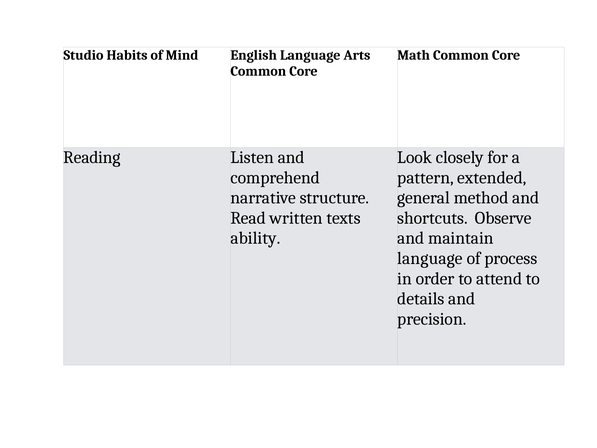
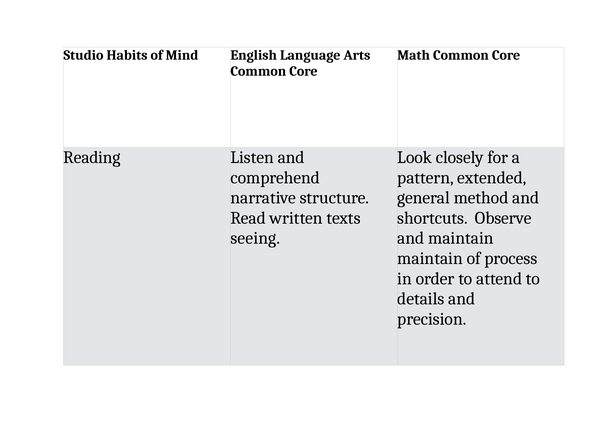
ability: ability -> seeing
language at (430, 258): language -> maintain
